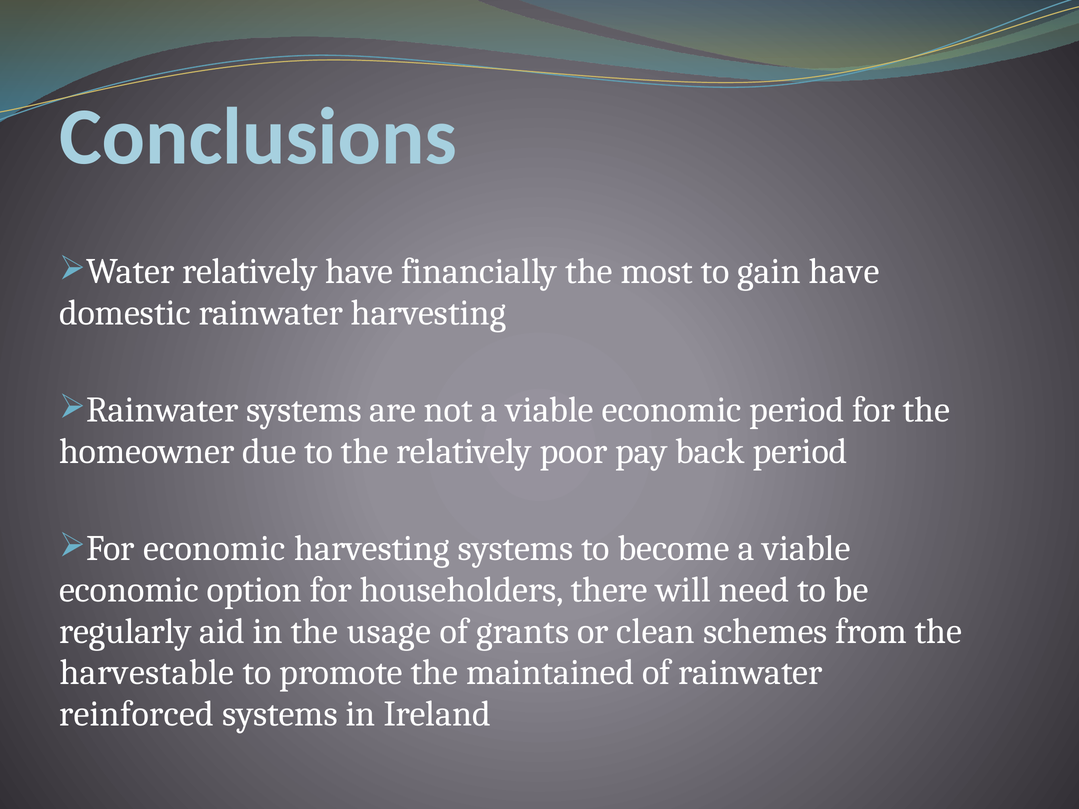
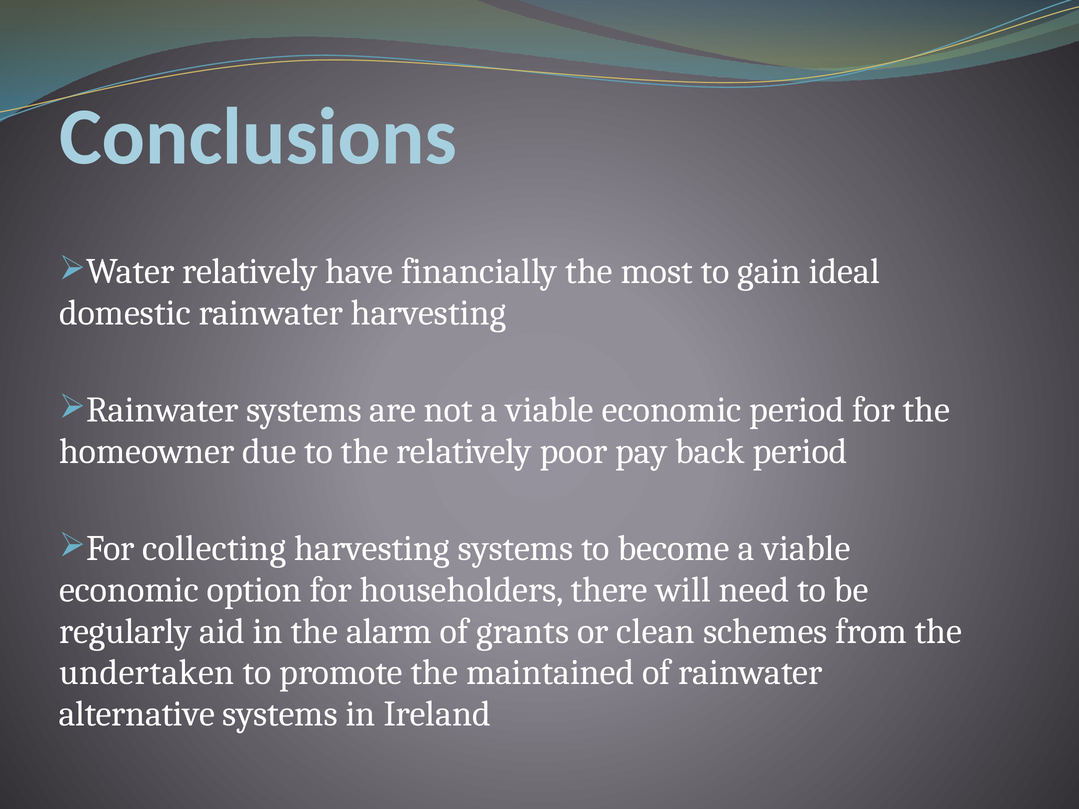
gain have: have -> ideal
economic at (214, 549): economic -> collecting
usage: usage -> alarm
harvestable: harvestable -> undertaken
reinforced: reinforced -> alternative
